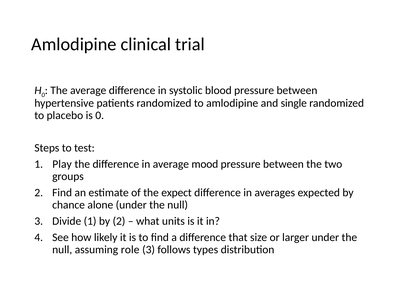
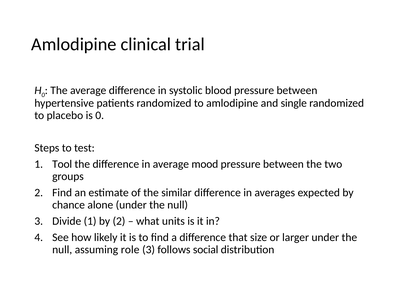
Play: Play -> Tool
expect: expect -> similar
types: types -> social
